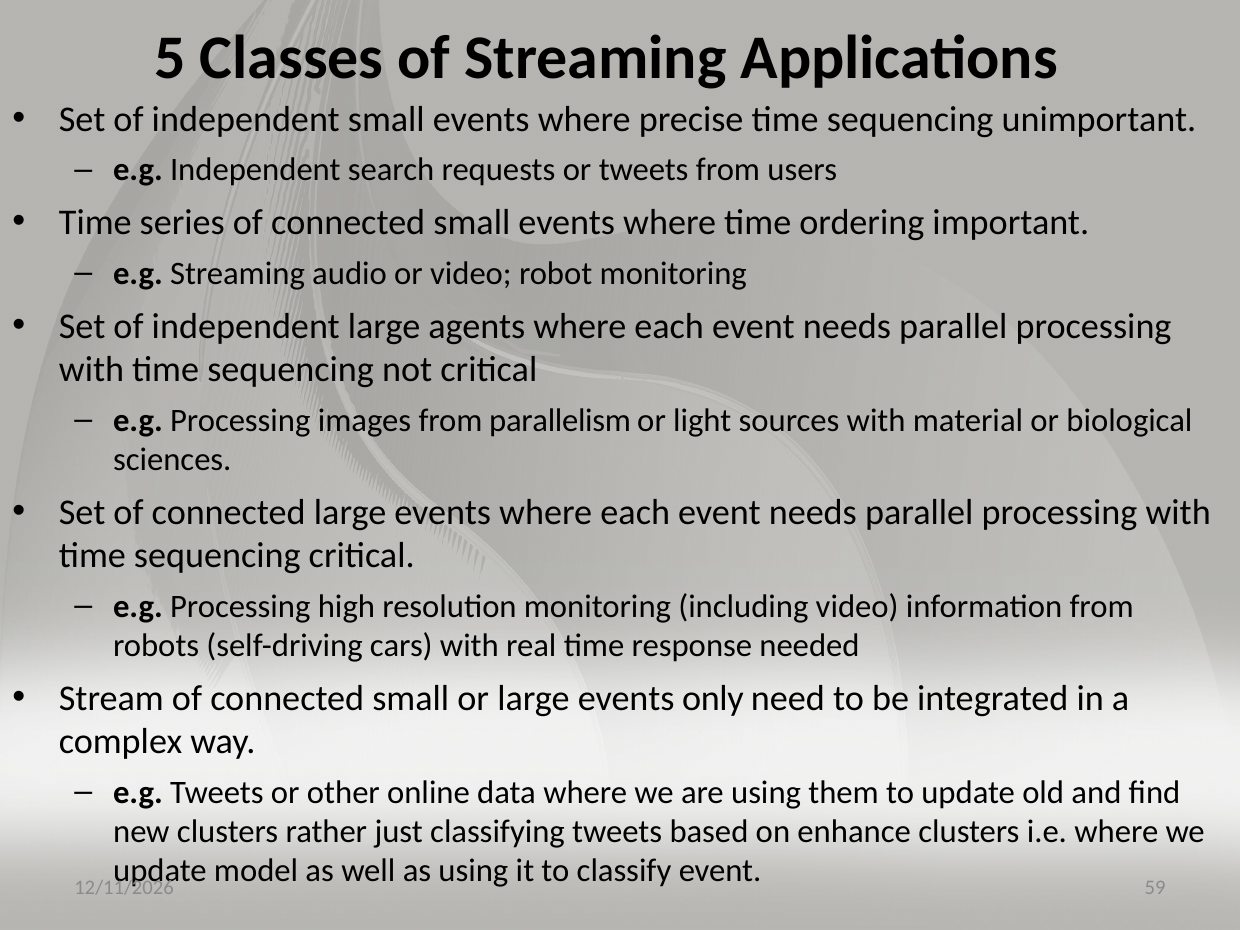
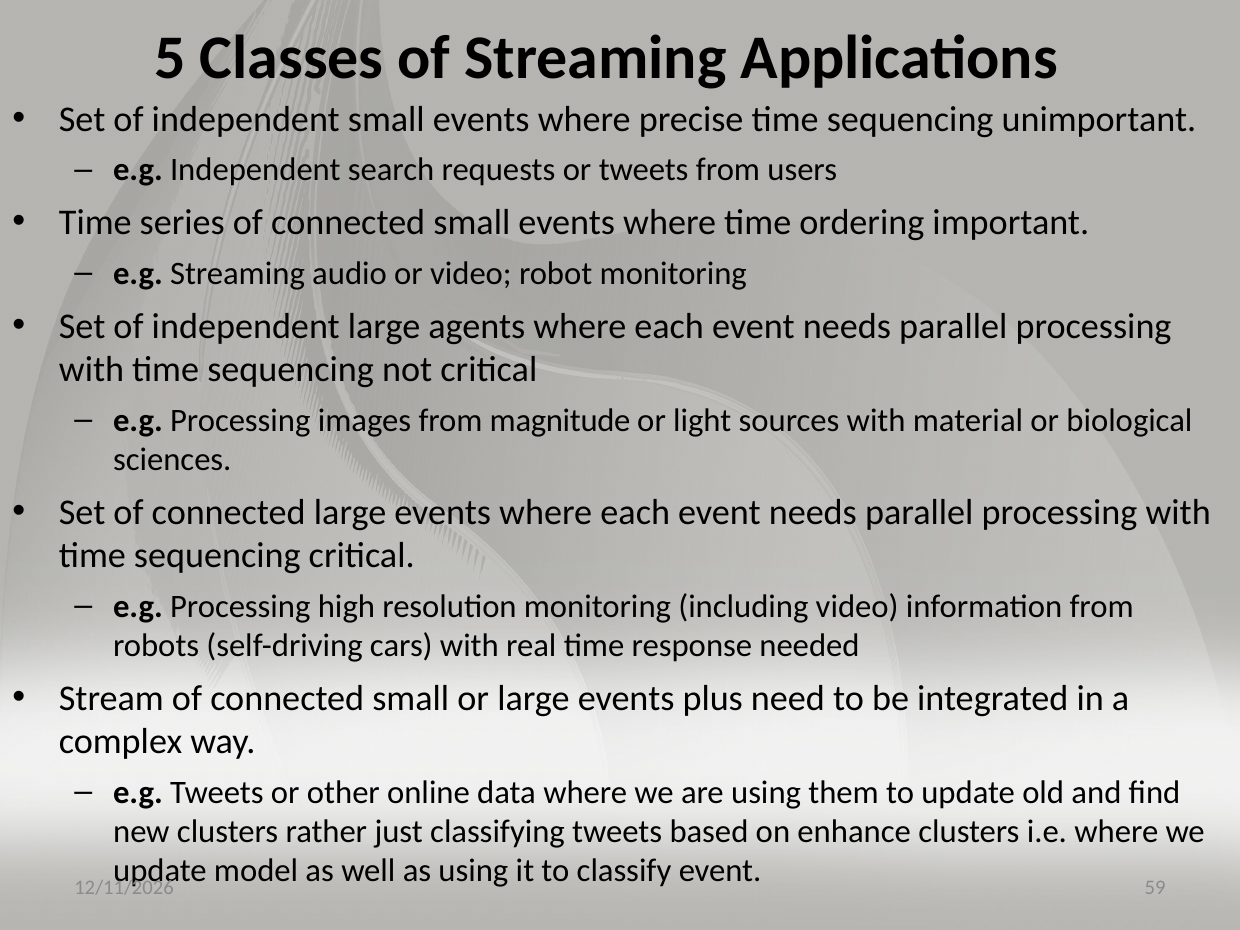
parallelism: parallelism -> magnitude
only: only -> plus
